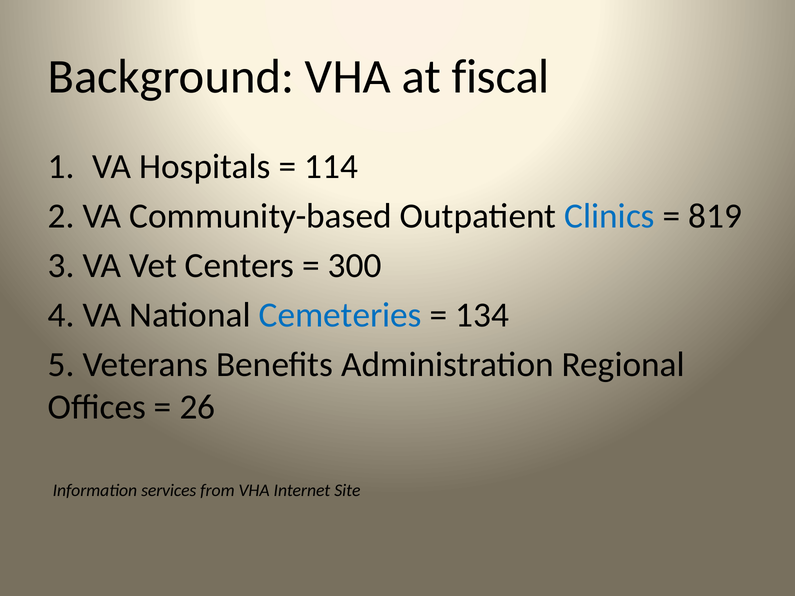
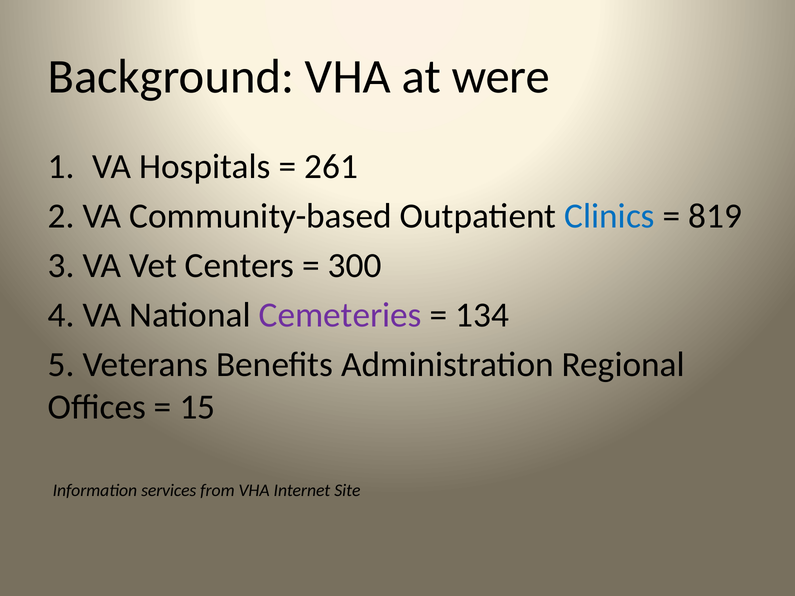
fiscal: fiscal -> were
114: 114 -> 261
Cemeteries colour: blue -> purple
26: 26 -> 15
